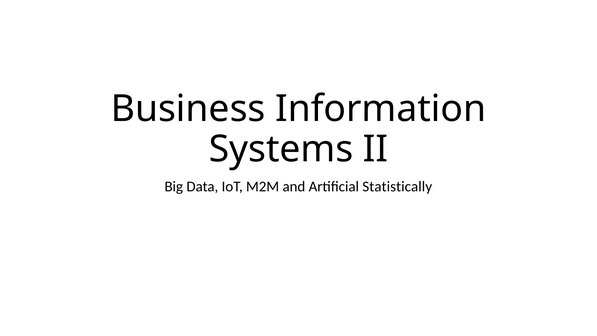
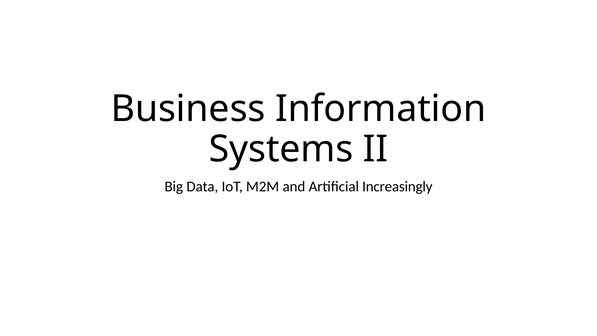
Statistically: Statistically -> Increasingly
